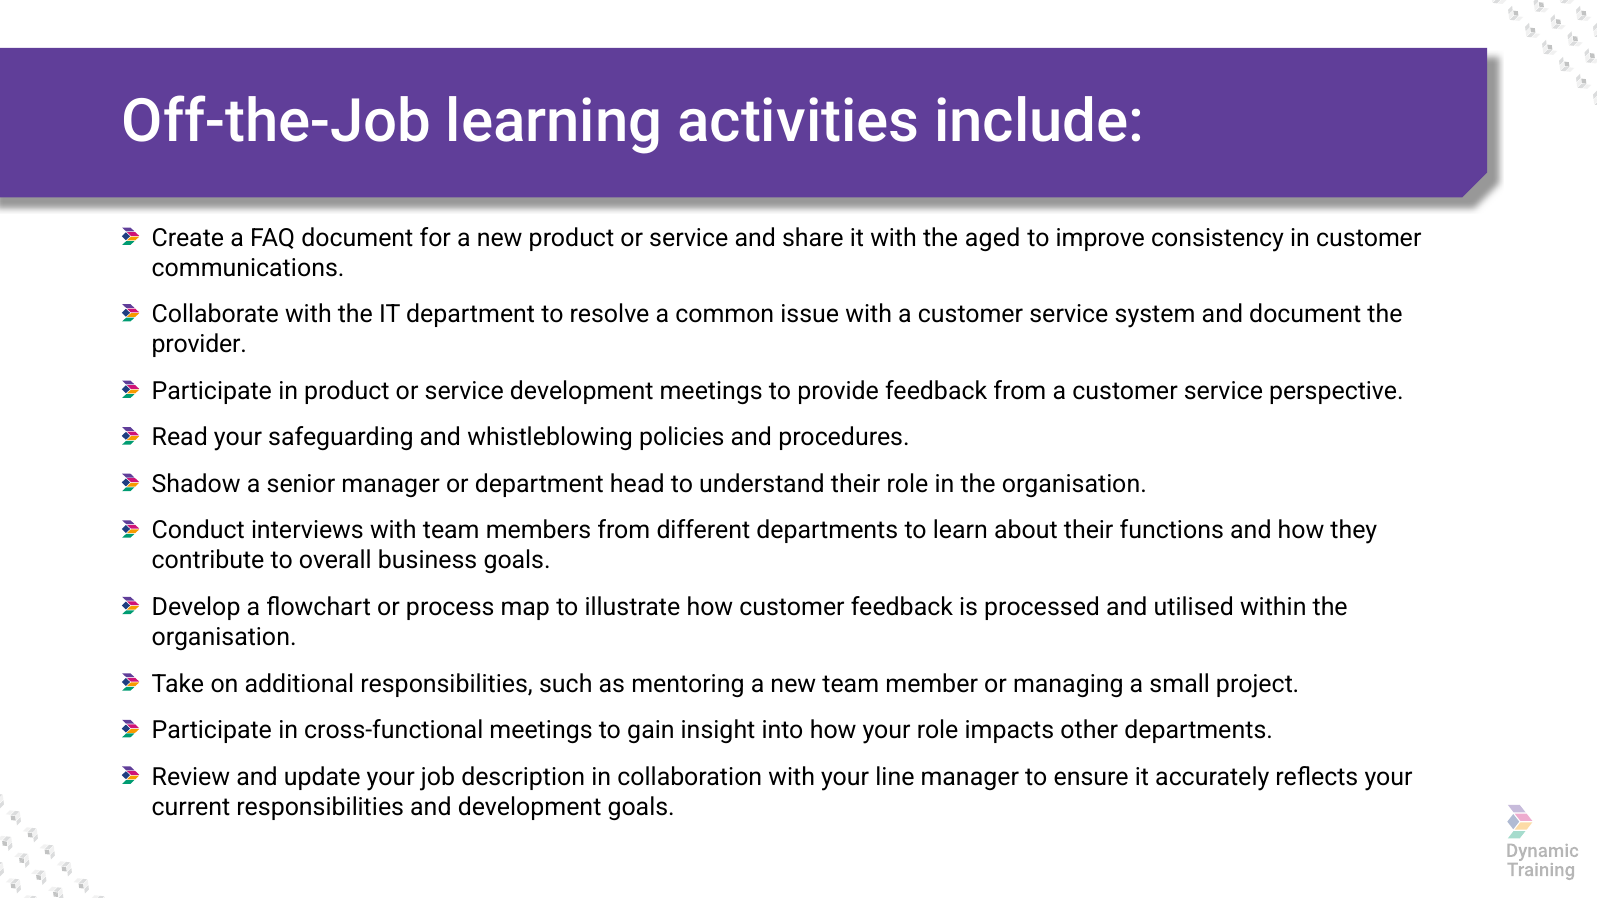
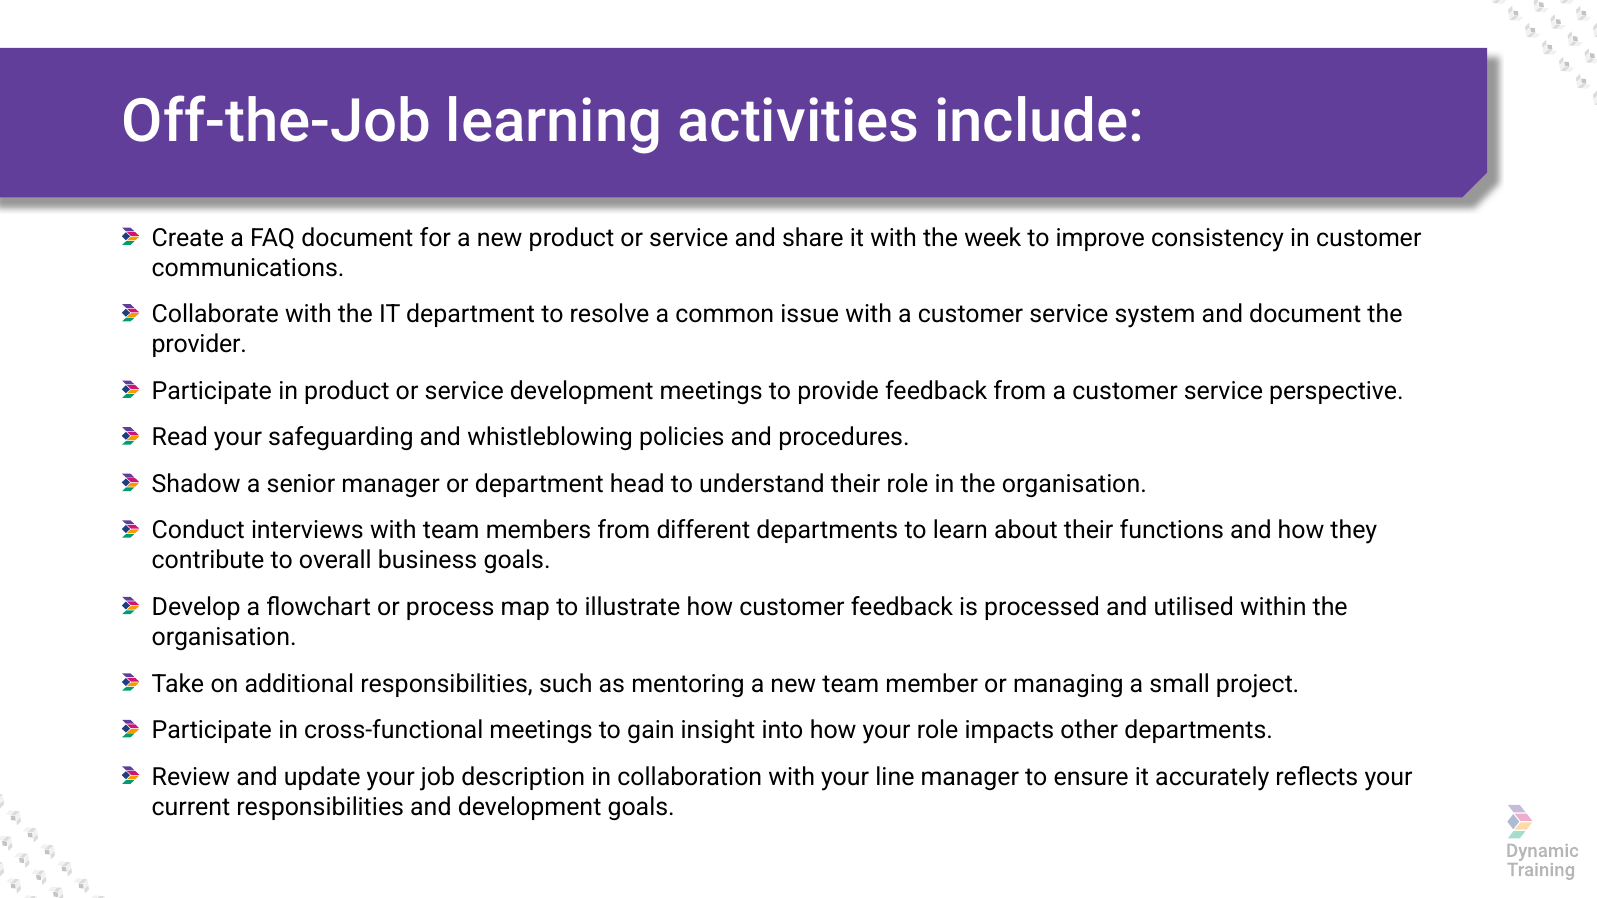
aged: aged -> week
